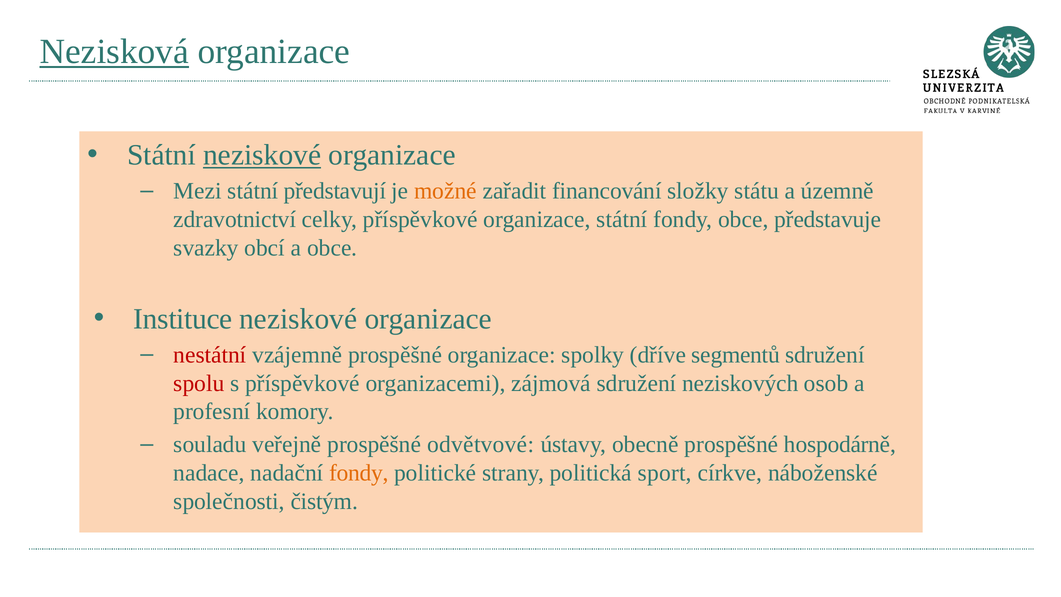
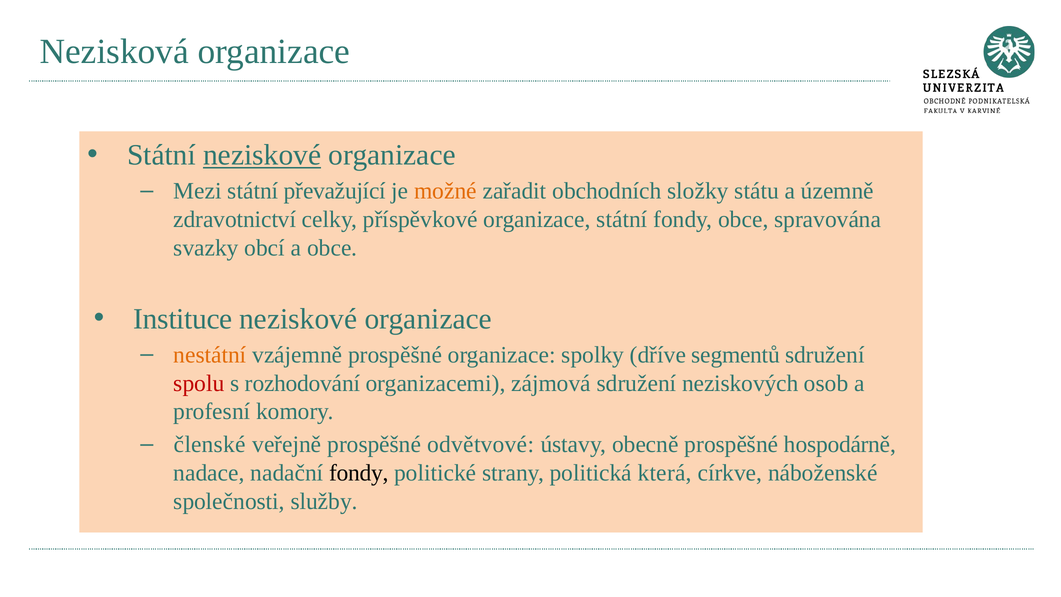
Nezisková underline: present -> none
představují: představují -> převažující
financování: financování -> obchodních
představuje: představuje -> spravována
nestátní colour: red -> orange
s příspěvkové: příspěvkové -> rozhodování
souladu: souladu -> členské
fondy at (359, 473) colour: orange -> black
sport: sport -> která
čistým: čistým -> služby
